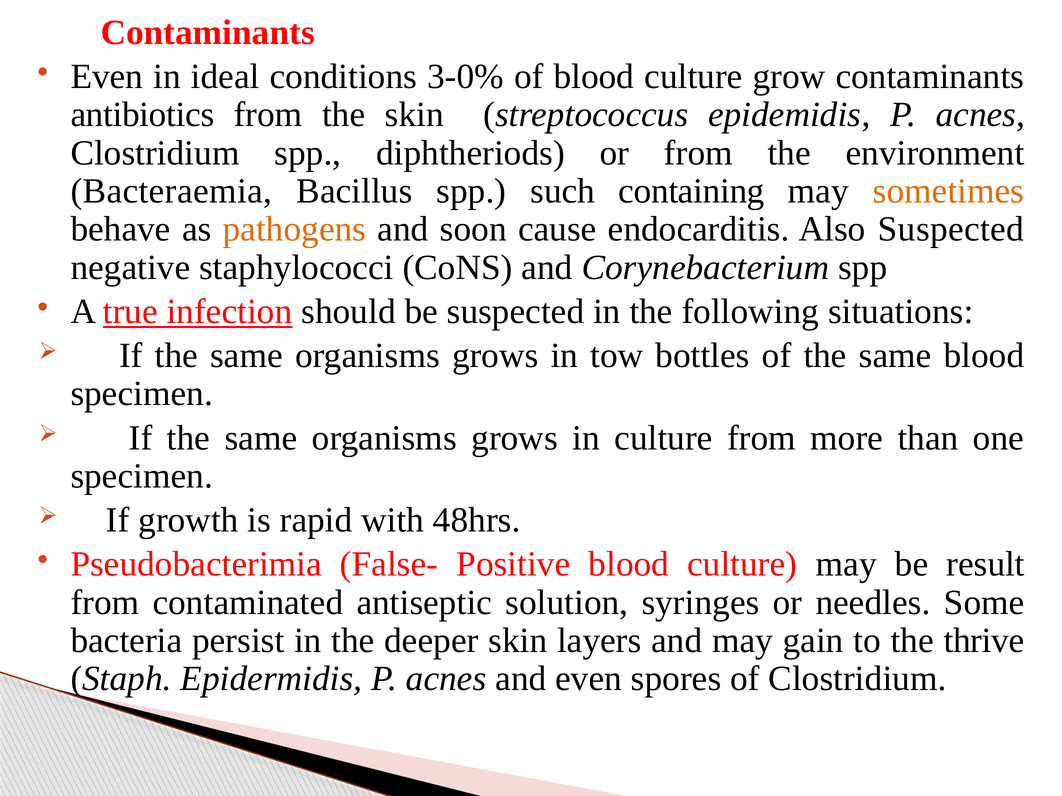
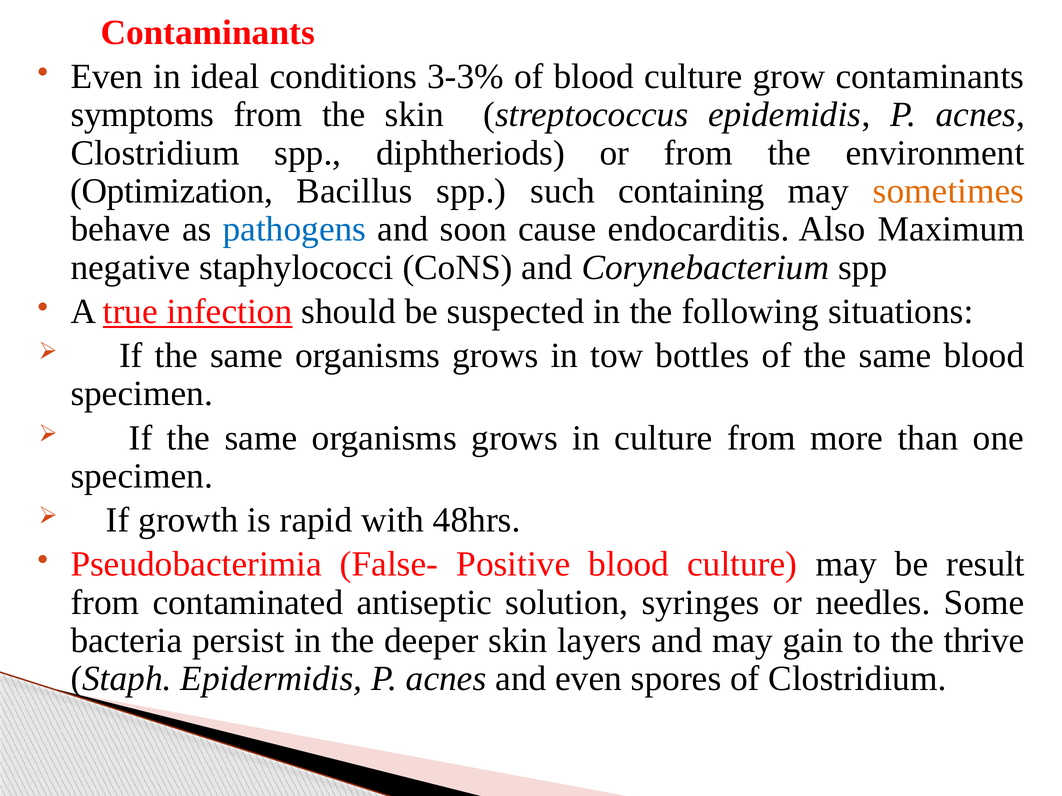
3-0%: 3-0% -> 3-3%
antibiotics: antibiotics -> symptoms
Bacteraemia: Bacteraemia -> Optimization
pathogens colour: orange -> blue
Also Suspected: Suspected -> Maximum
